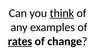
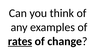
think underline: present -> none
